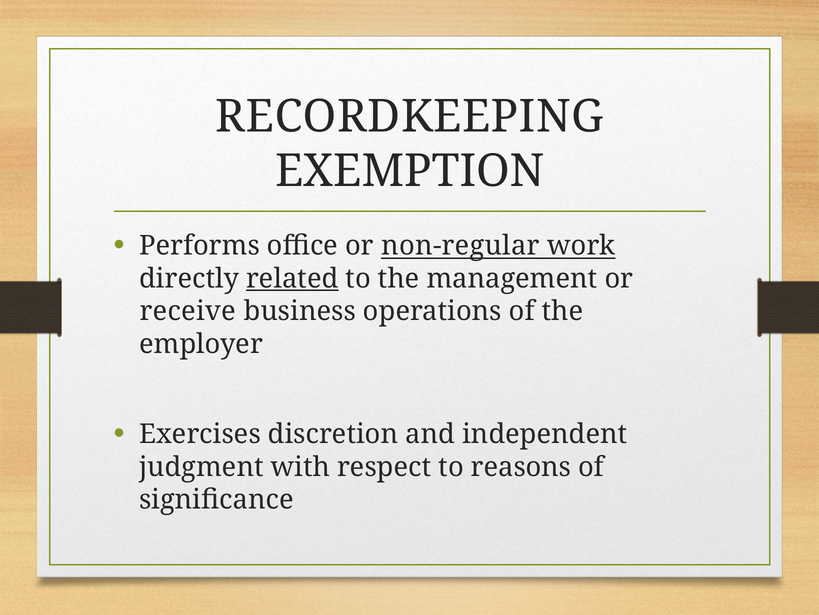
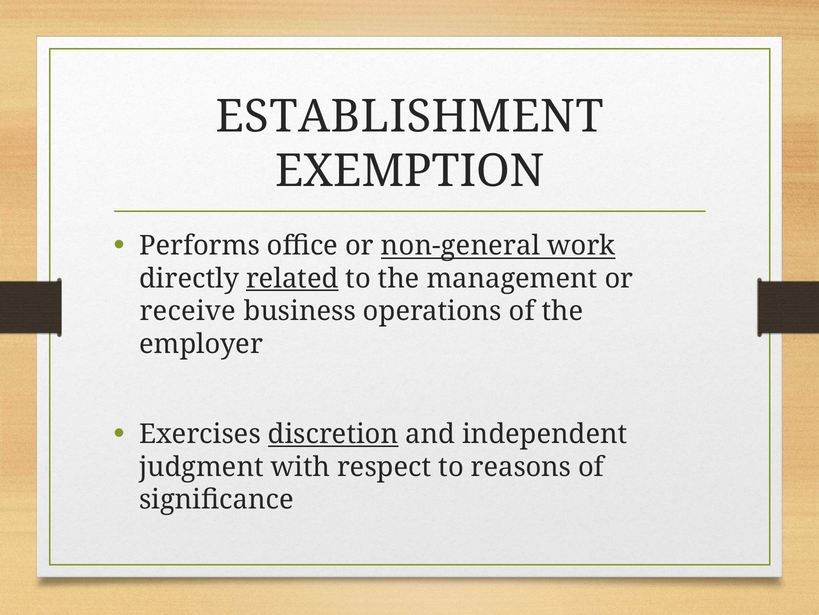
RECORDKEEPING: RECORDKEEPING -> ESTABLISHMENT
non-regular: non-regular -> non-general
discretion underline: none -> present
